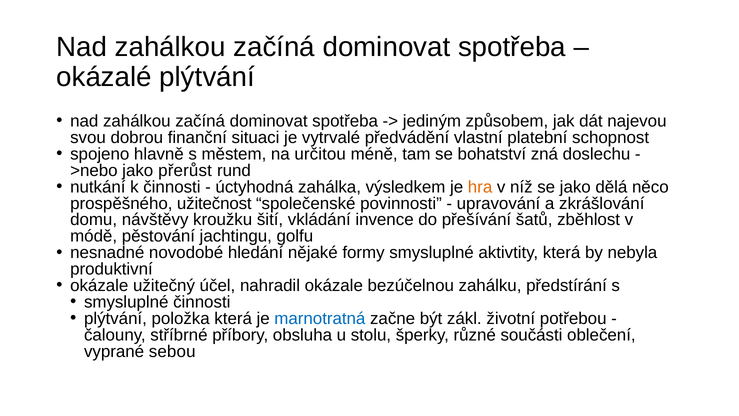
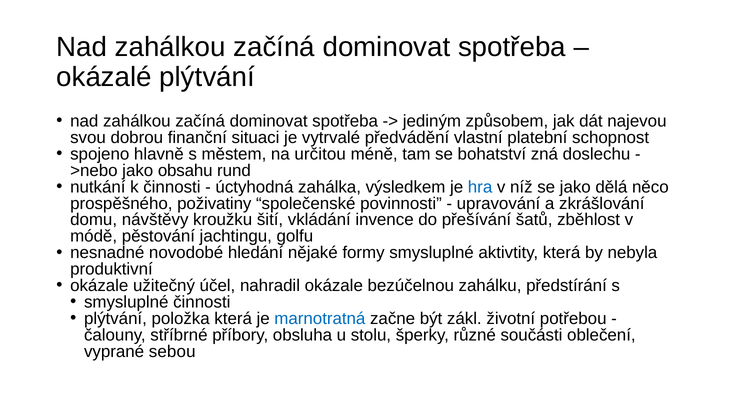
přerůst: přerůst -> obsahu
hra colour: orange -> blue
užitečnost: užitečnost -> poživatiny
